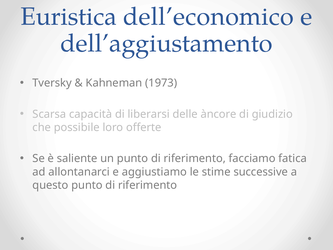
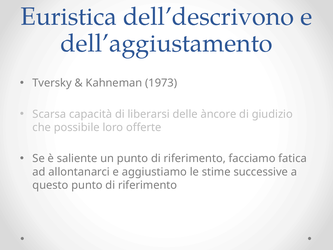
dell’economico: dell’economico -> dell’descrivono
